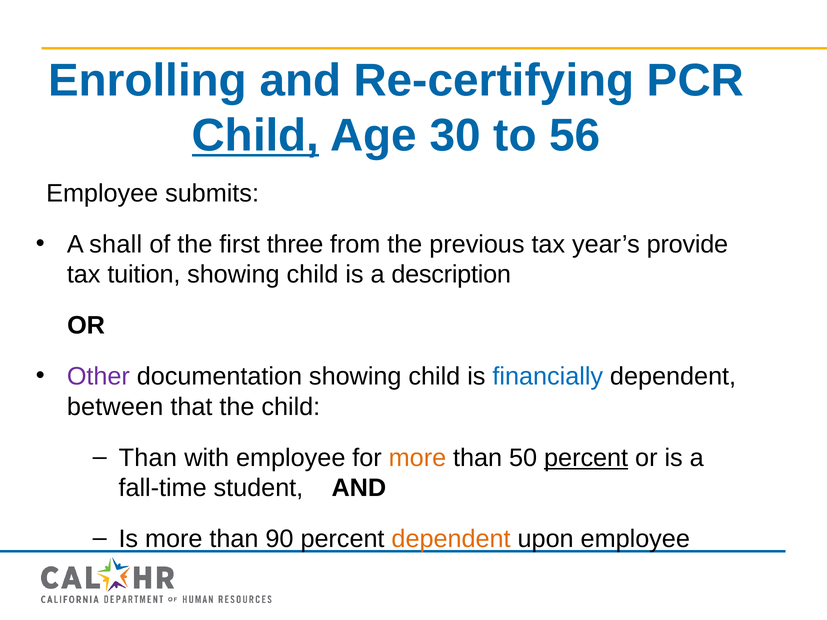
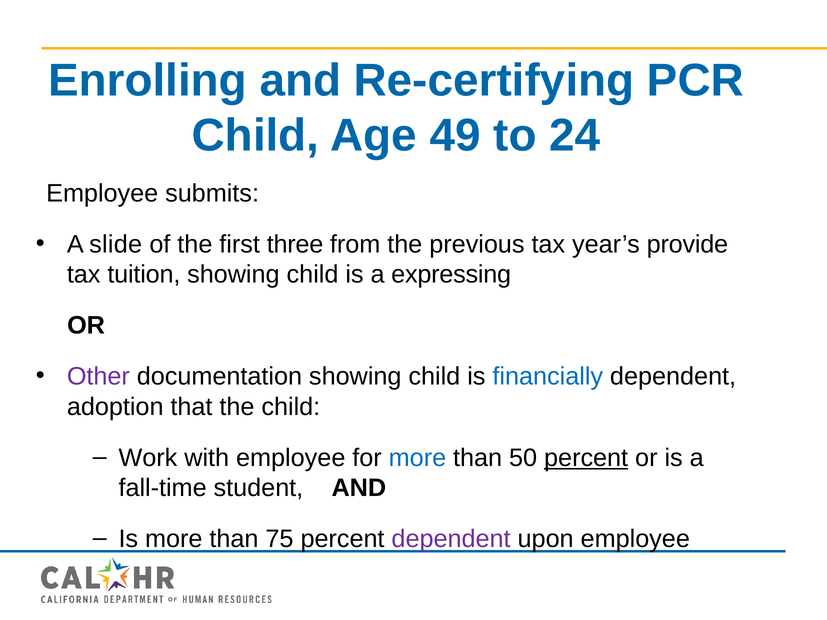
Child at (255, 136) underline: present -> none
30: 30 -> 49
56: 56 -> 24
shall: shall -> slide
description: description -> expressing
between: between -> adoption
Than at (148, 458): Than -> Work
more at (417, 458) colour: orange -> blue
90: 90 -> 75
dependent at (451, 539) colour: orange -> purple
